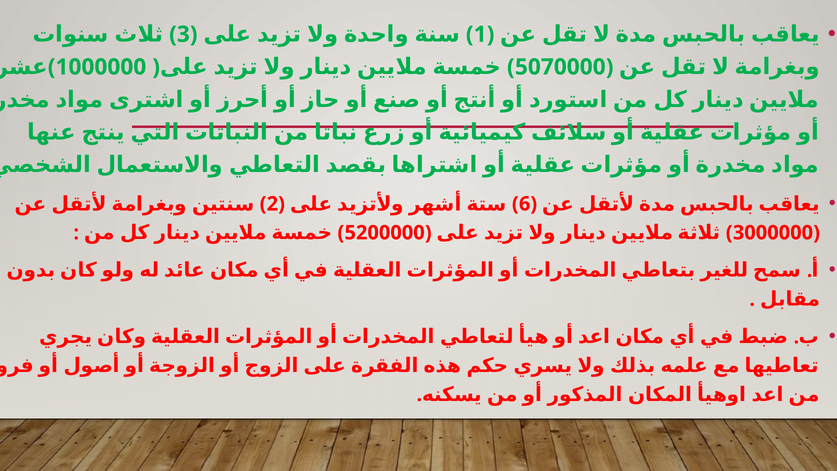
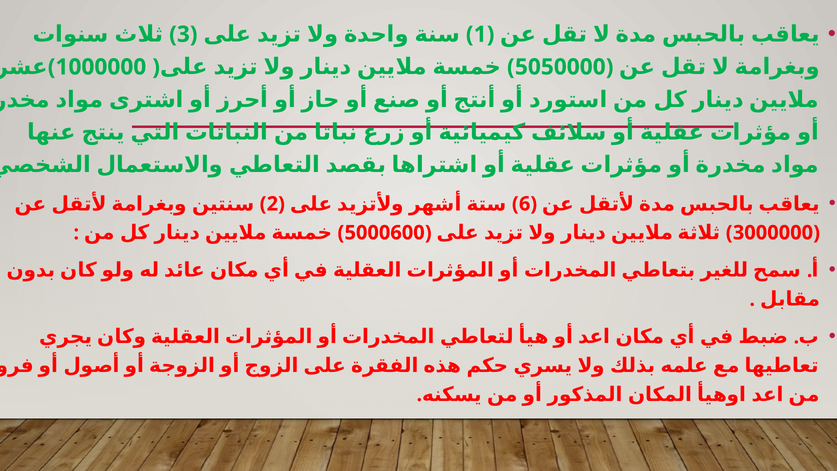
5070000: 5070000 -> 5050000
5200000: 5200000 -> 5000600
